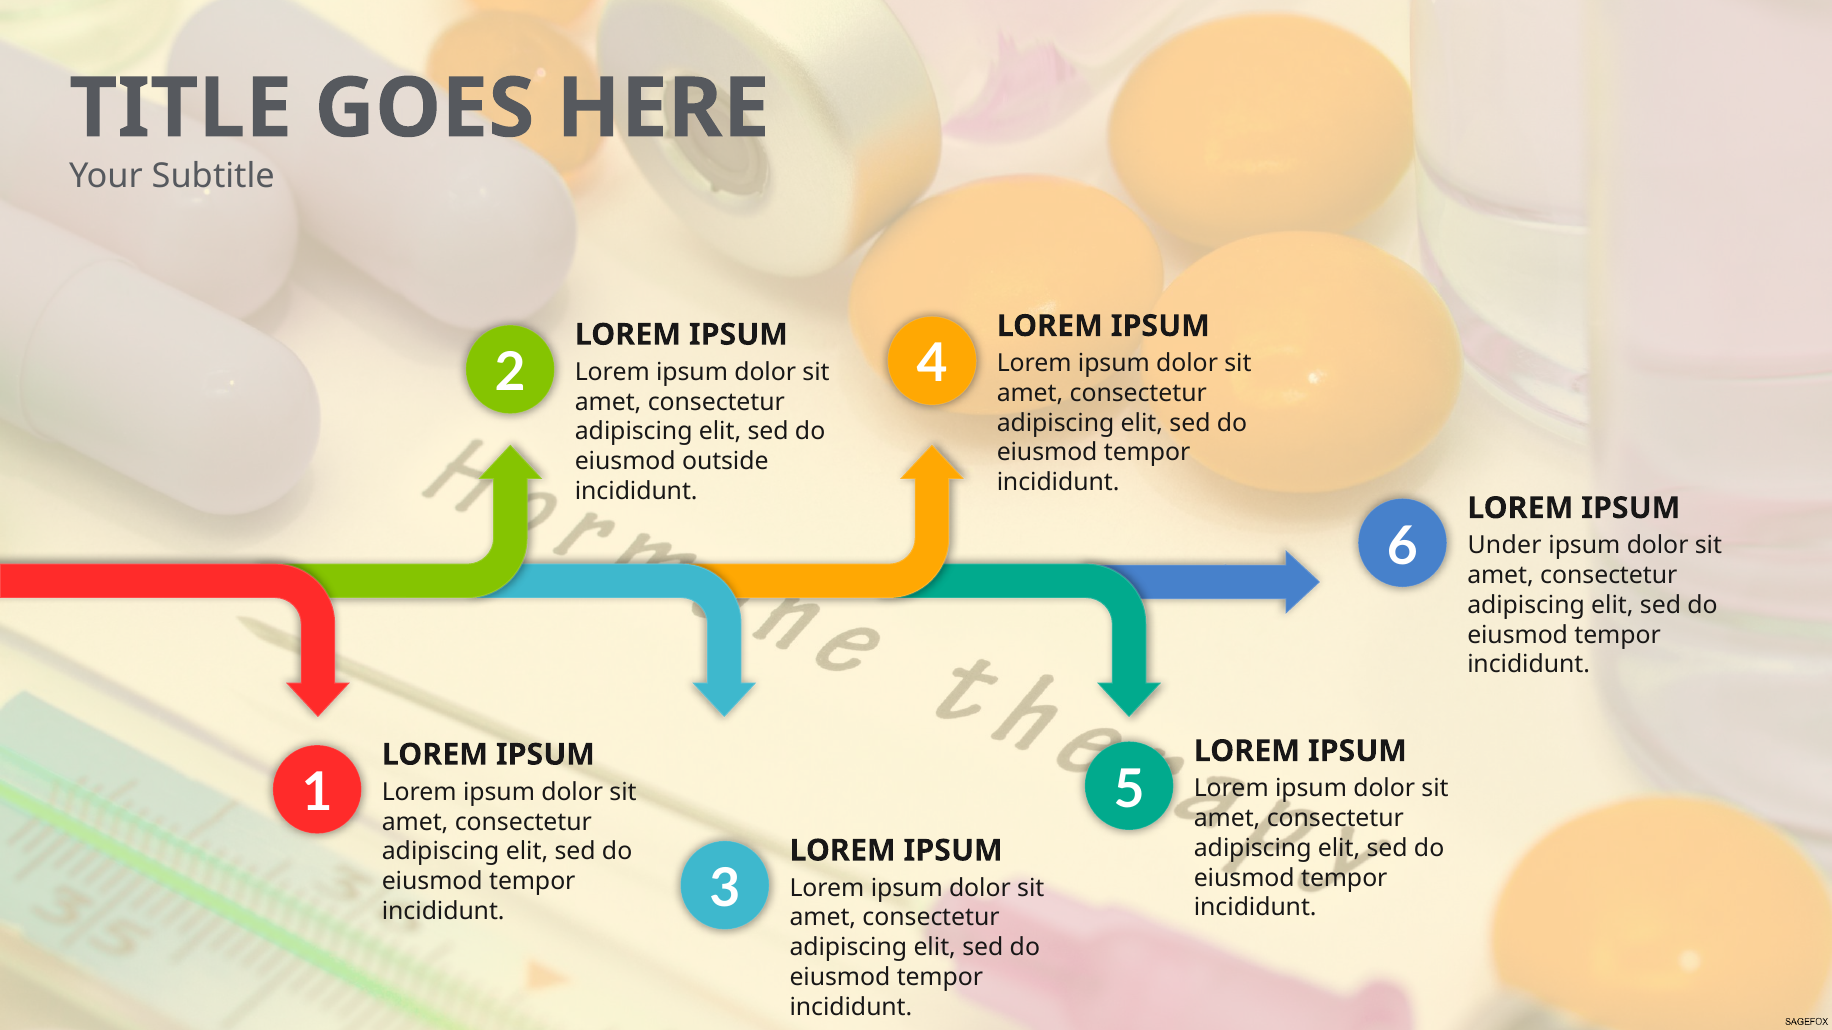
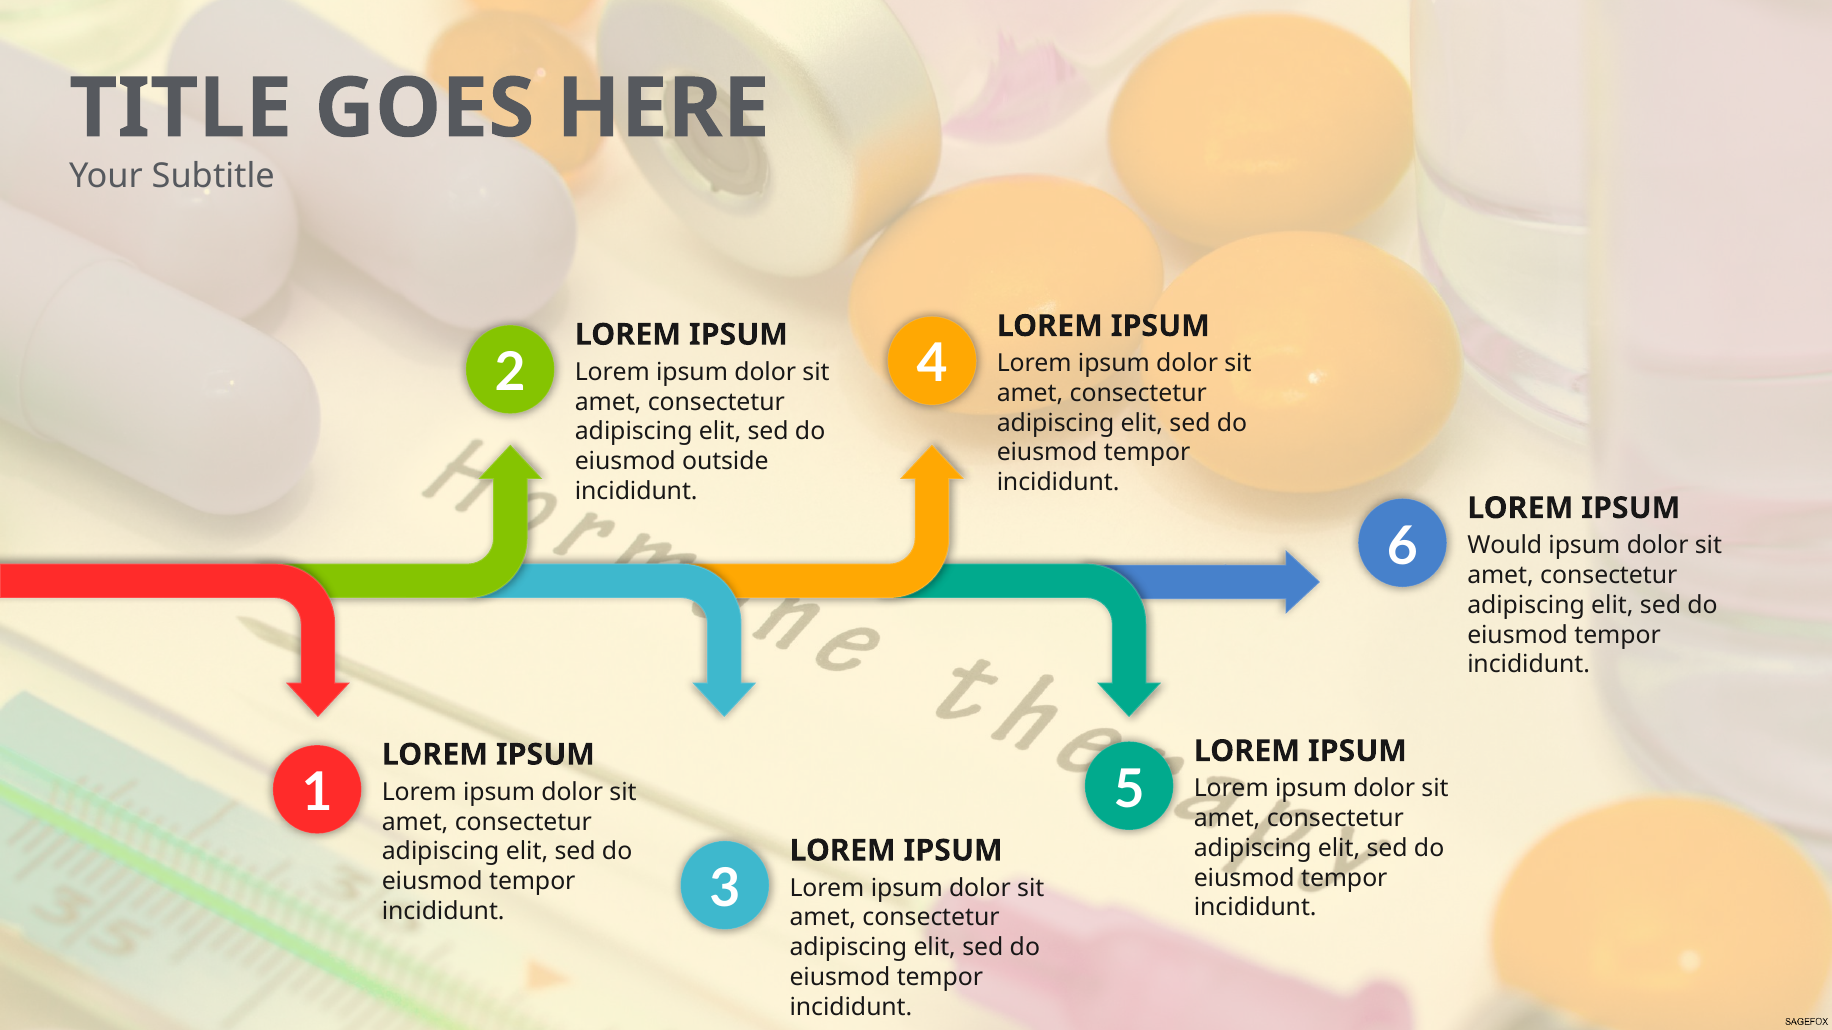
Under: Under -> Would
